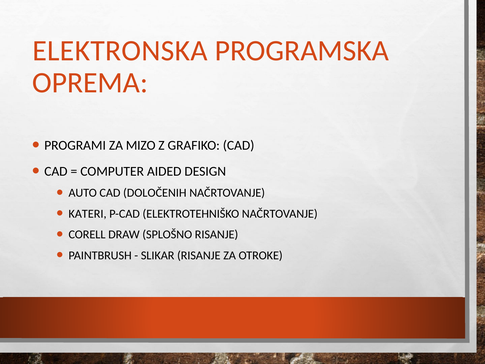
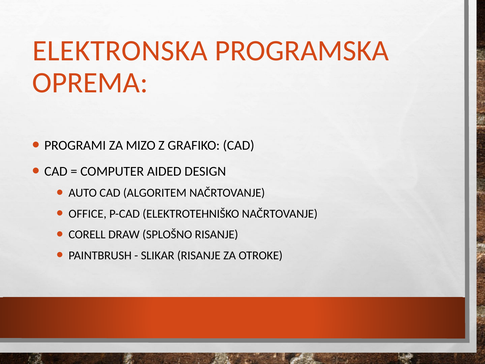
DOLOČENIH: DOLOČENIH -> ALGORITEM
KATERI: KATERI -> OFFICE
